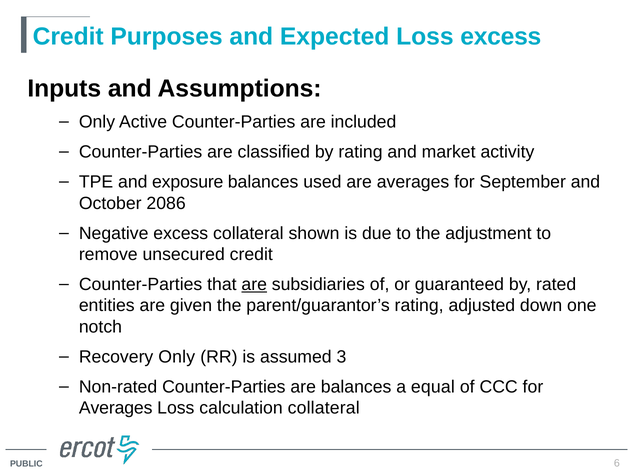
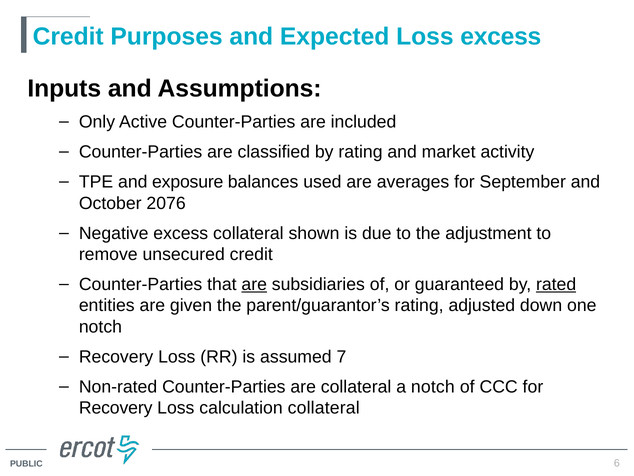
2086: 2086 -> 2076
rated underline: none -> present
Only at (177, 356): Only -> Loss
3: 3 -> 7
are balances: balances -> collateral
a equal: equal -> notch
Averages at (116, 407): Averages -> Recovery
